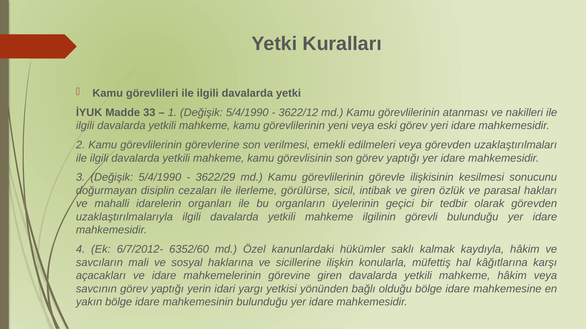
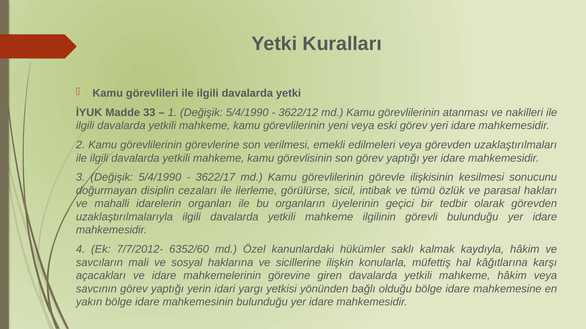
3622/29: 3622/29 -> 3622/17
ve giren: giren -> tümü
6/7/2012-: 6/7/2012- -> 7/7/2012-
